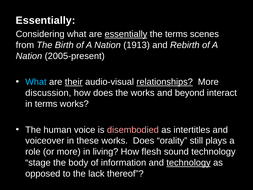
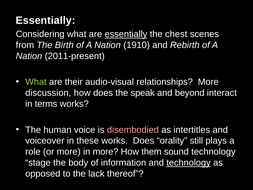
the terms: terms -> chest
1913: 1913 -> 1910
2005-present: 2005-present -> 2011-present
What at (36, 82) colour: light blue -> light green
their underline: present -> none
relationships underline: present -> none
the works: works -> speak
in living: living -> more
flesh: flesh -> them
